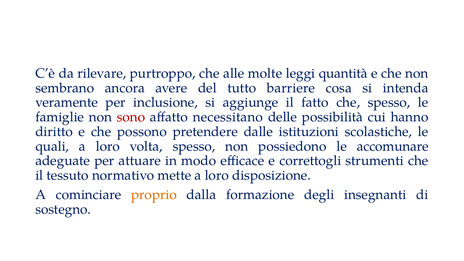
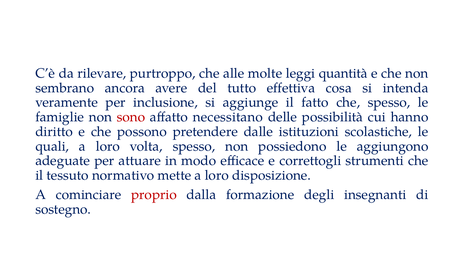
barriere: barriere -> effettiva
accomunare: accomunare -> aggiungono
proprio colour: orange -> red
